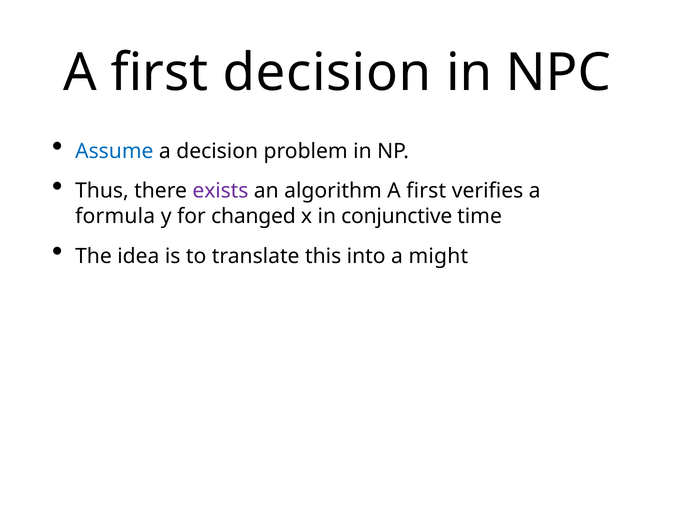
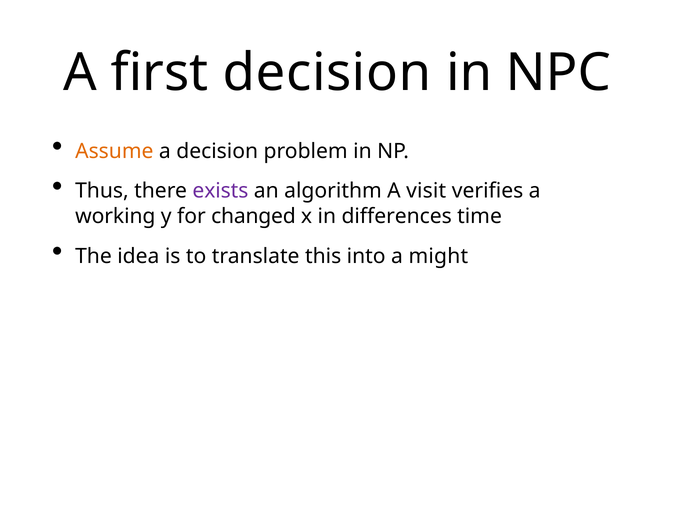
Assume colour: blue -> orange
algorithm A first: first -> visit
formula: formula -> working
conjunctive: conjunctive -> differences
